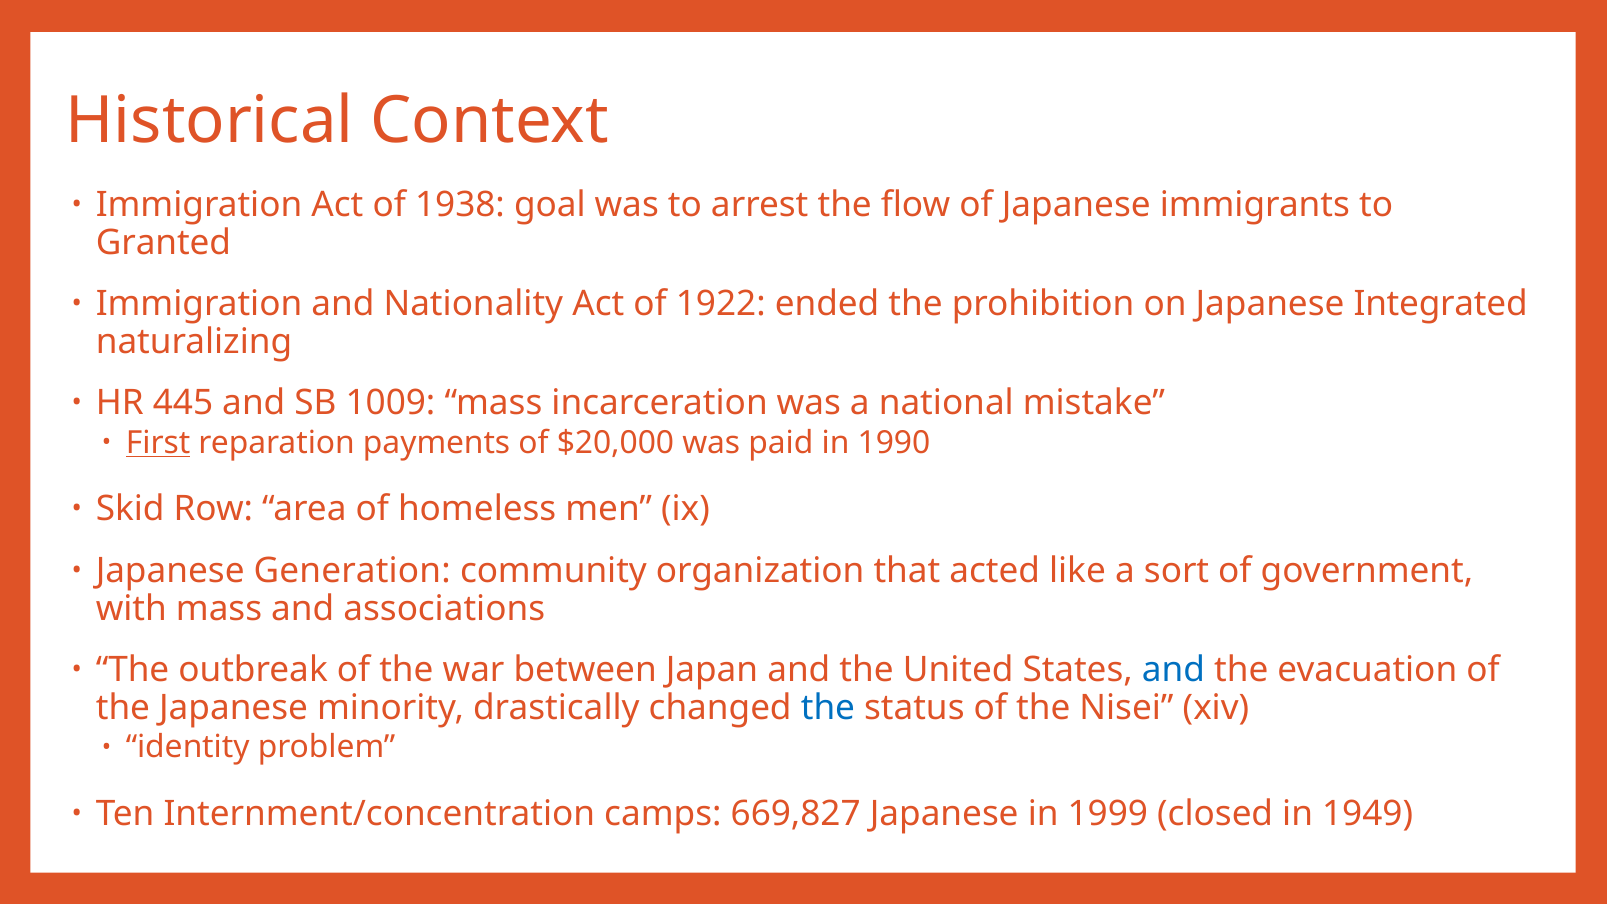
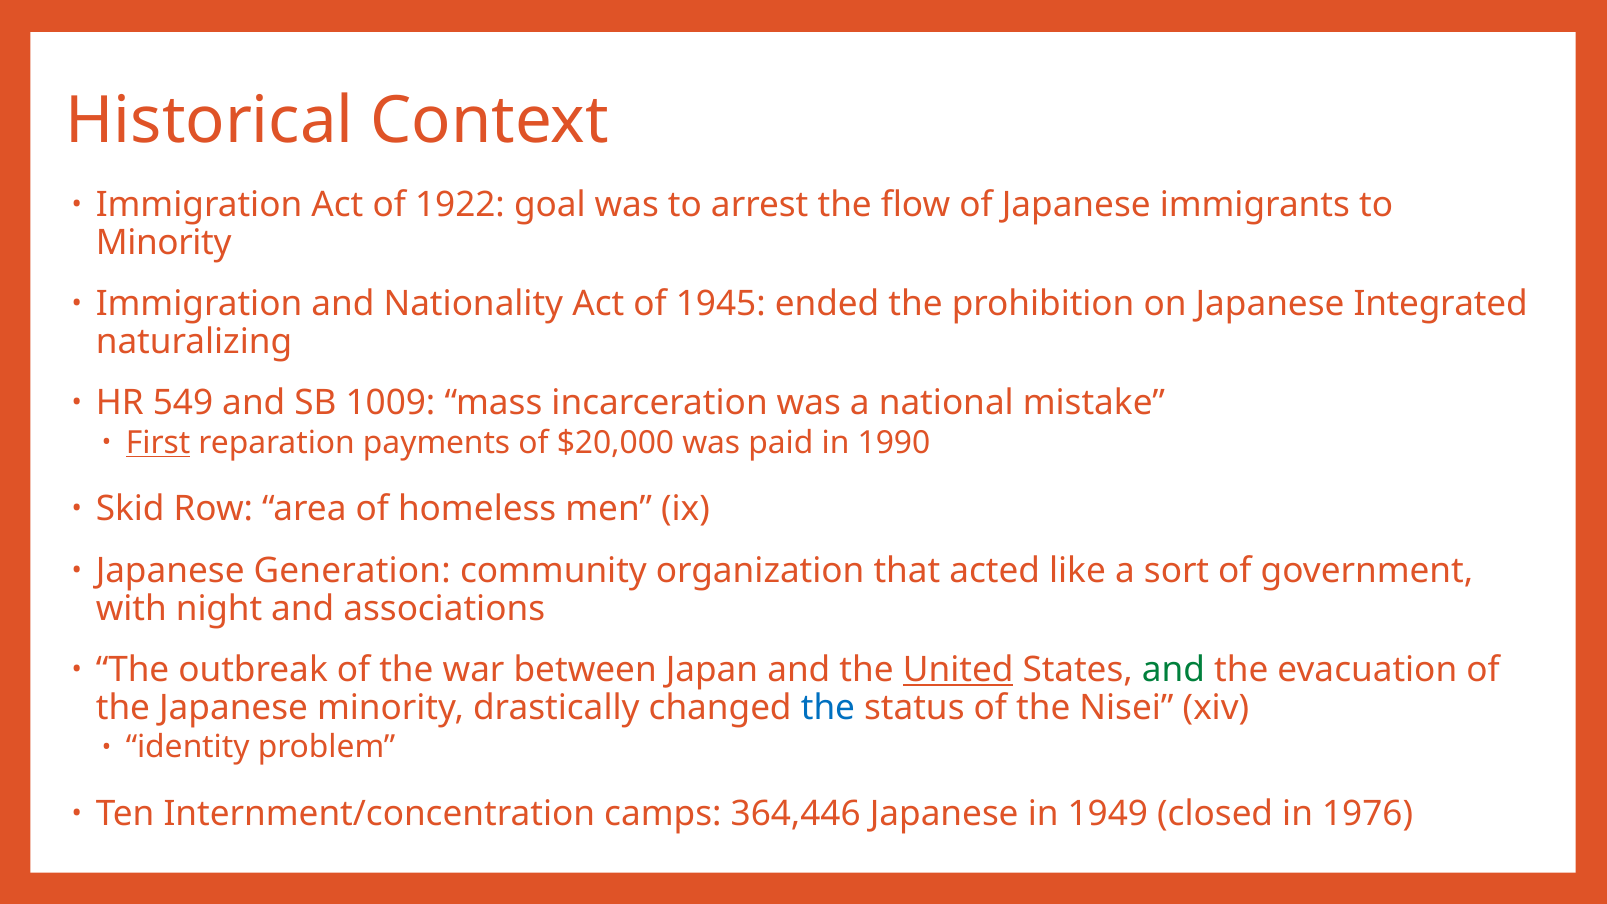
1938: 1938 -> 1922
Granted at (163, 242): Granted -> Minority
1922: 1922 -> 1945
445: 445 -> 549
with mass: mass -> night
United underline: none -> present
and at (1174, 670) colour: blue -> green
669,827: 669,827 -> 364,446
1999: 1999 -> 1949
1949: 1949 -> 1976
